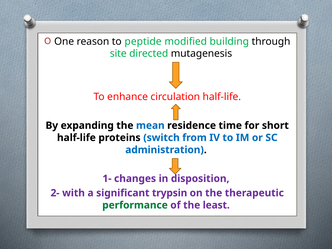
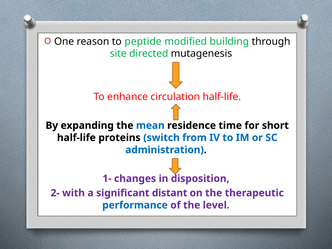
trypsin: trypsin -> distant
performance colour: green -> blue
least: least -> level
